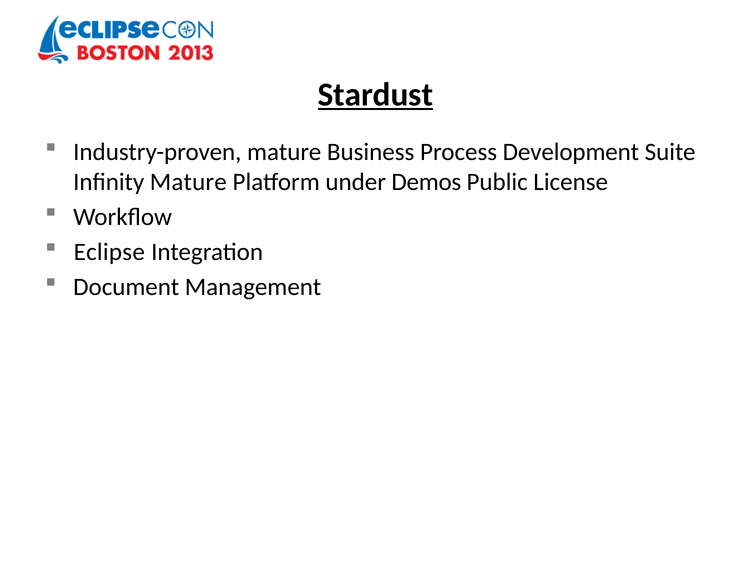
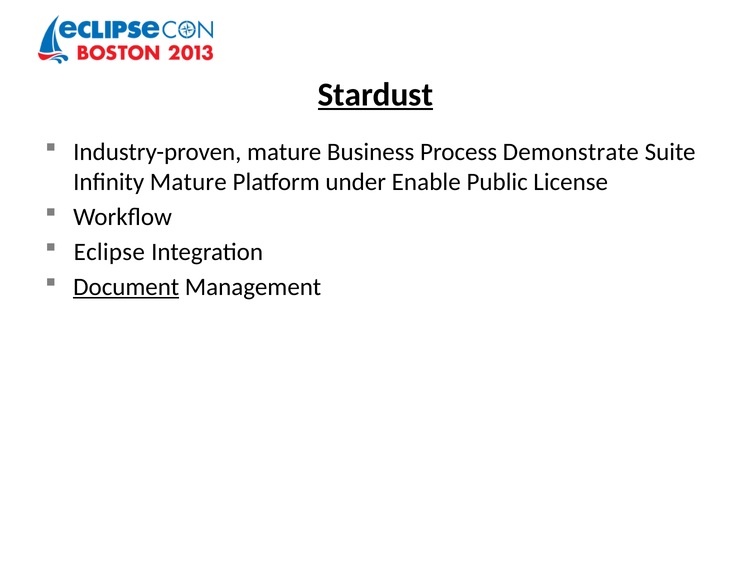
Development: Development -> Demonstrate
Demos: Demos -> Enable
Document underline: none -> present
